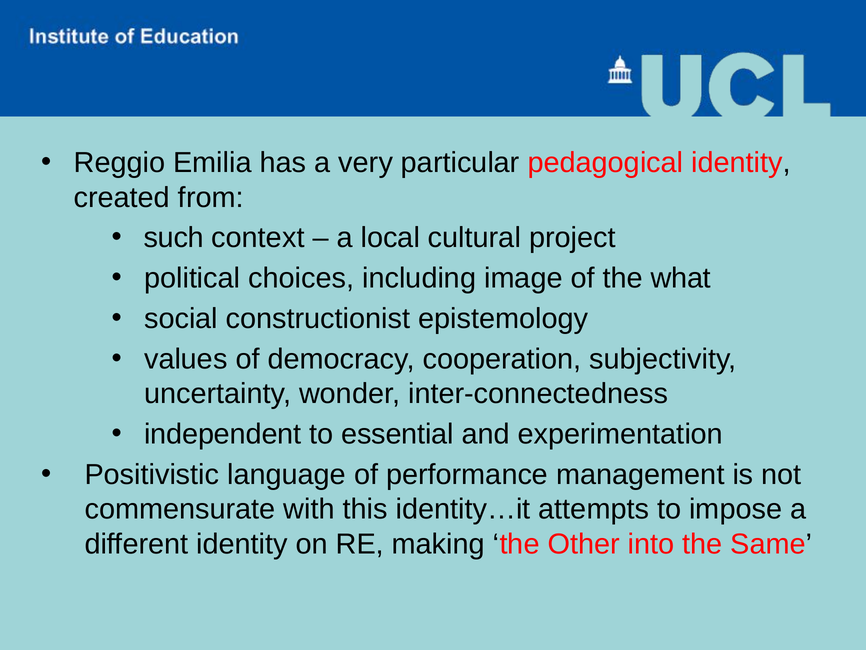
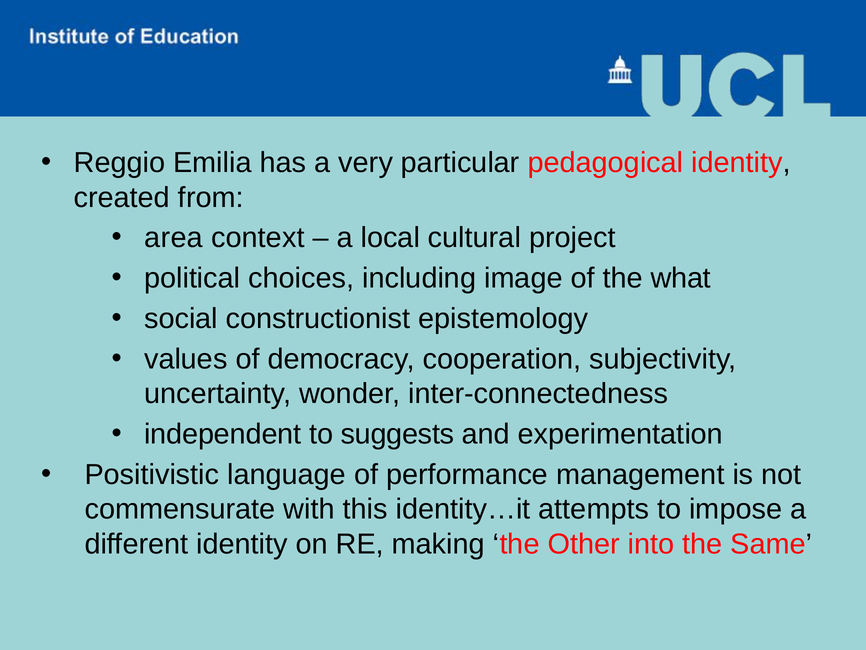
such: such -> area
essential: essential -> suggests
